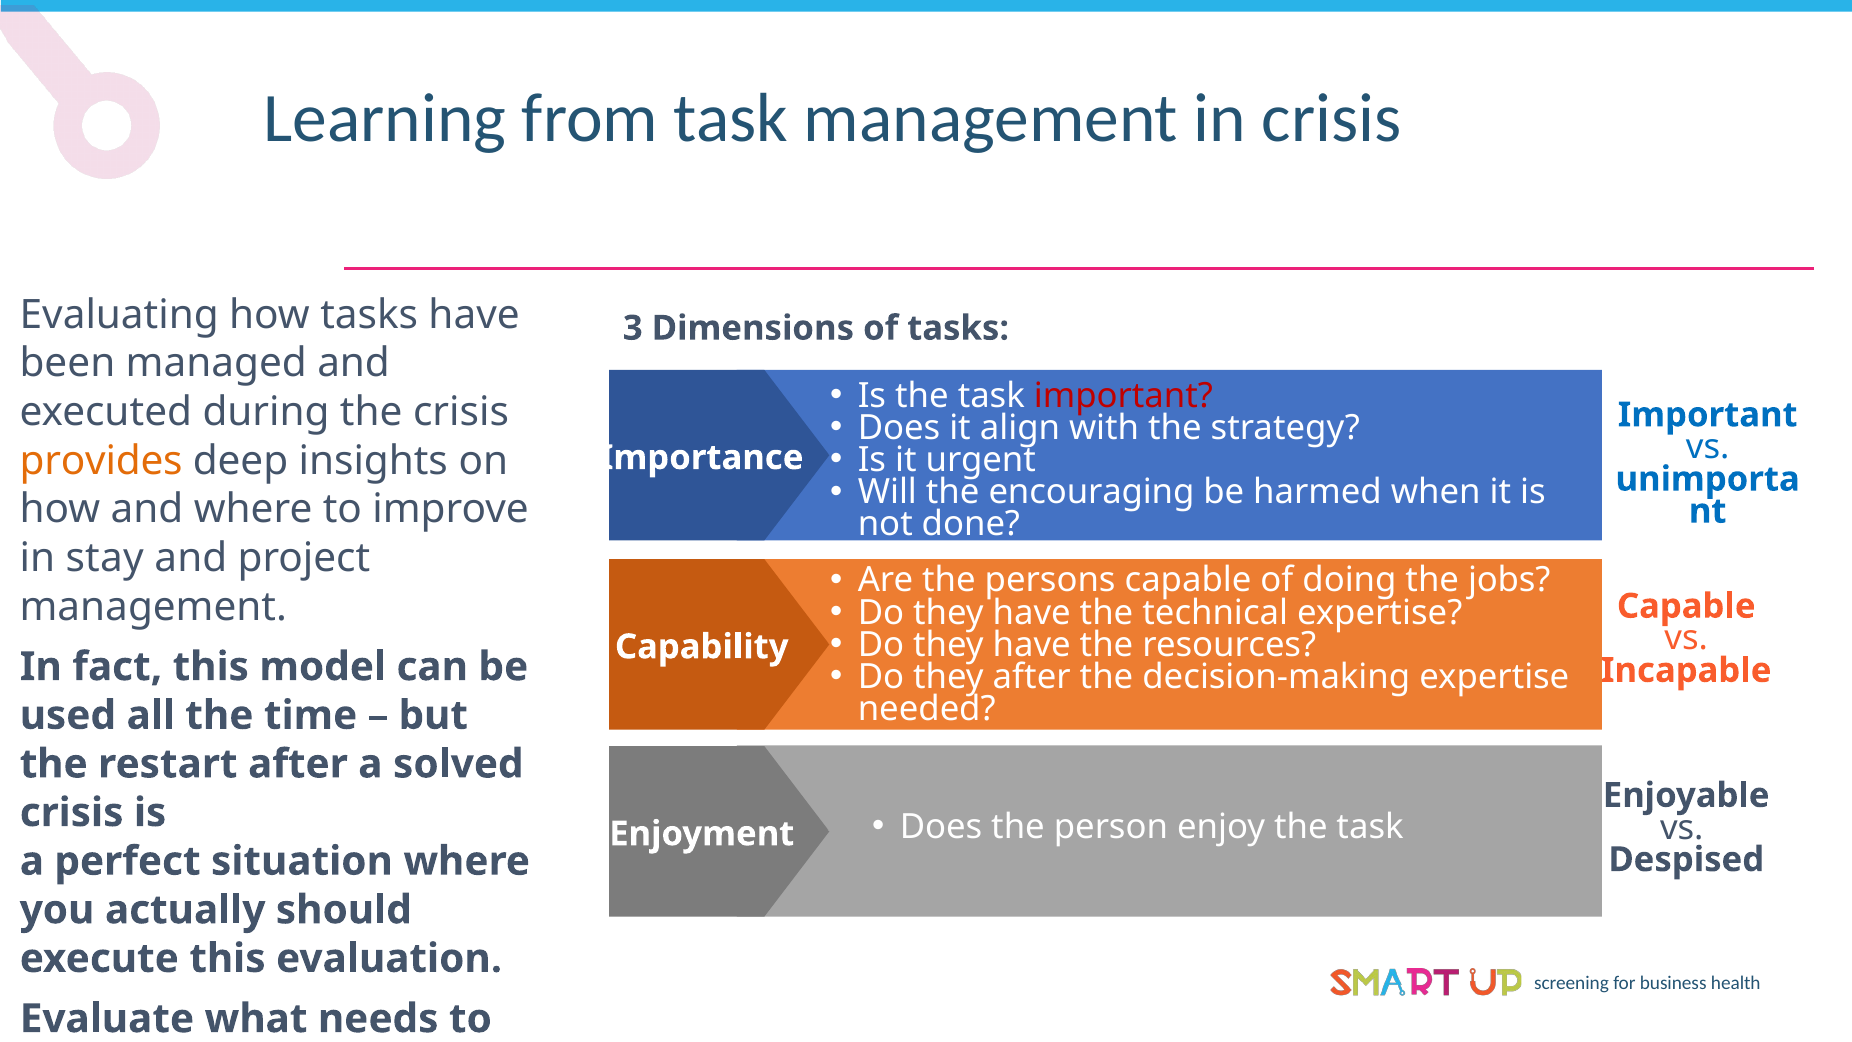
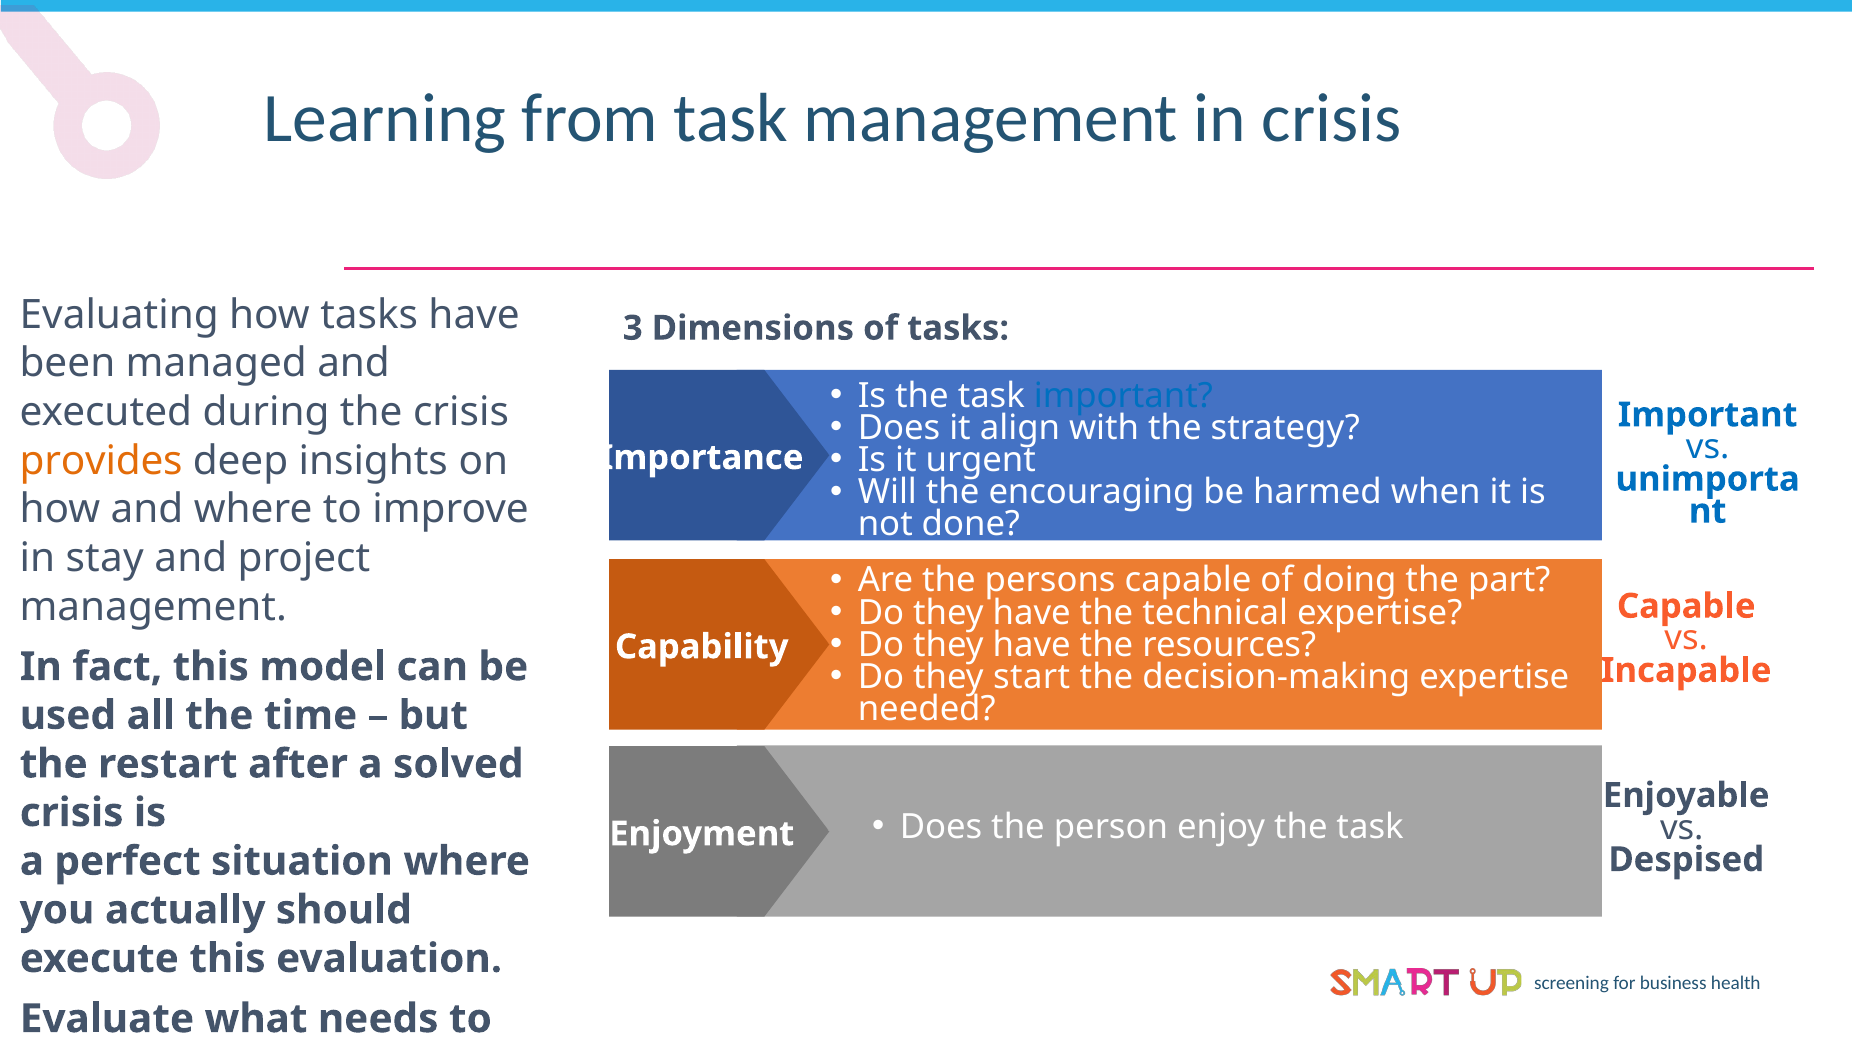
important at (1123, 396) colour: red -> blue
jobs: jobs -> part
they after: after -> start
